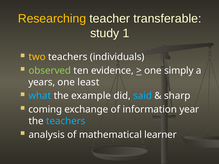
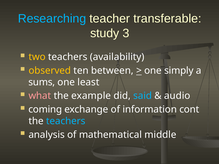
Researching colour: yellow -> light blue
1: 1 -> 3
individuals: individuals -> availability
observed colour: light green -> yellow
evidence: evidence -> between
years: years -> sums
what colour: light blue -> pink
sharp: sharp -> audio
year: year -> cont
learner: learner -> middle
